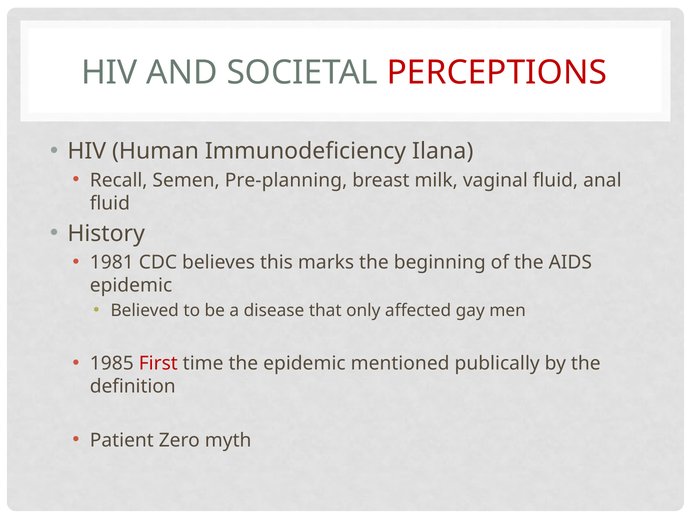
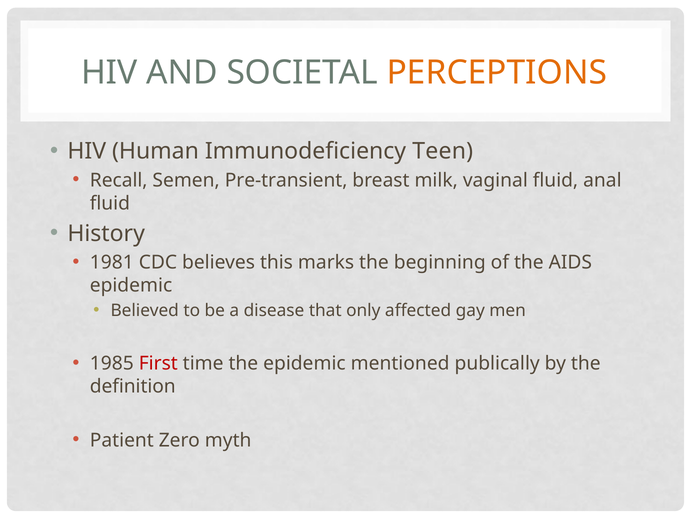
PERCEPTIONS colour: red -> orange
Ilana: Ilana -> Teen
Pre-planning: Pre-planning -> Pre-transient
